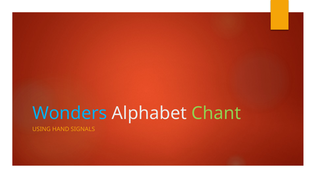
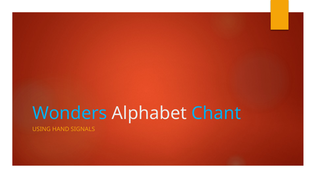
Chant colour: light green -> light blue
